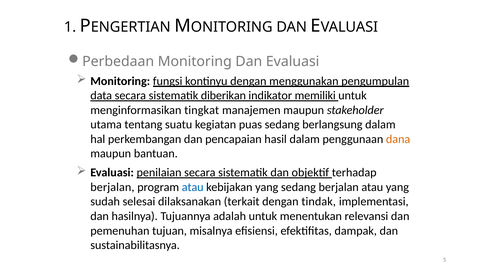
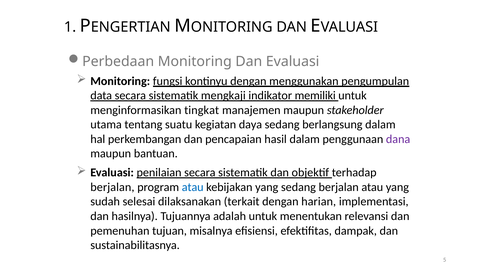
diberikan: diberikan -> mengkaji
puas: puas -> daya
dana colour: orange -> purple
tindak: tindak -> harian
